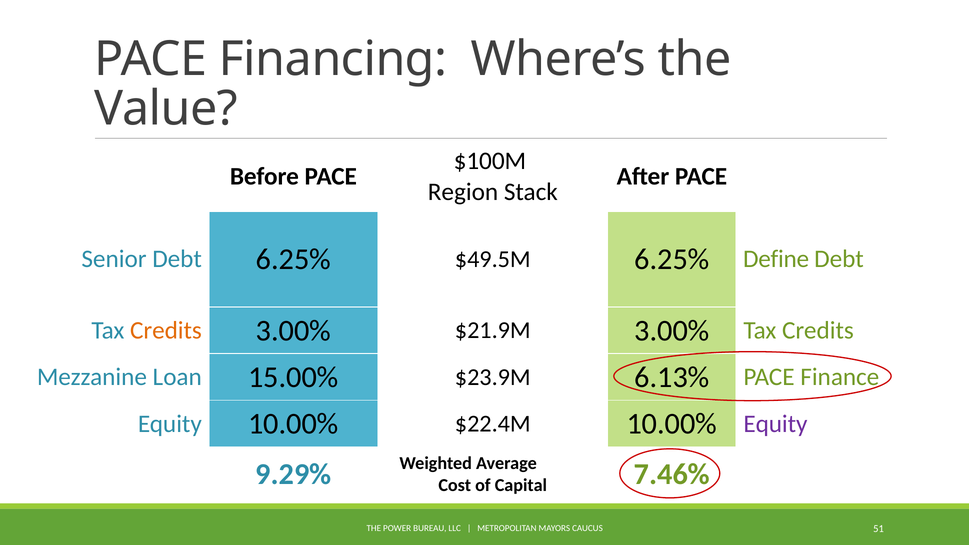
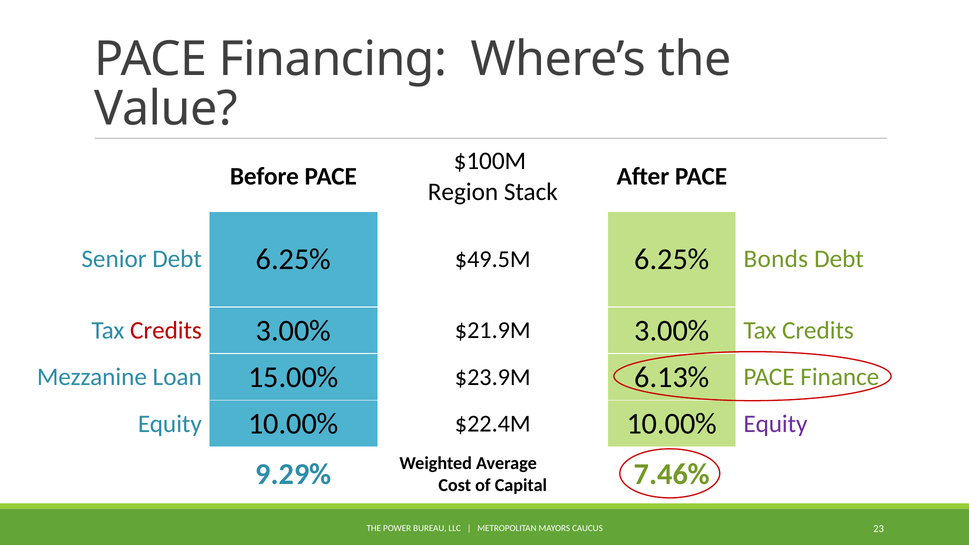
Define: Define -> Bonds
Credits at (166, 331) colour: orange -> red
51: 51 -> 23
